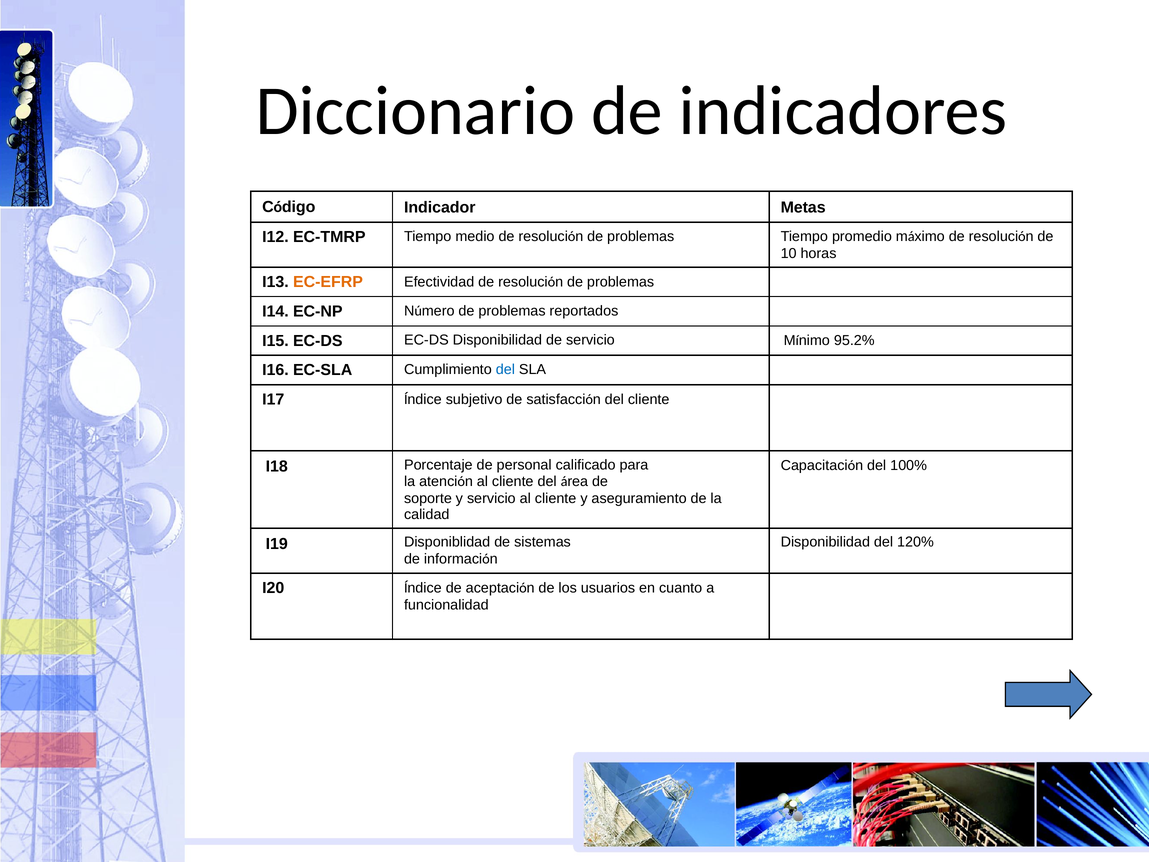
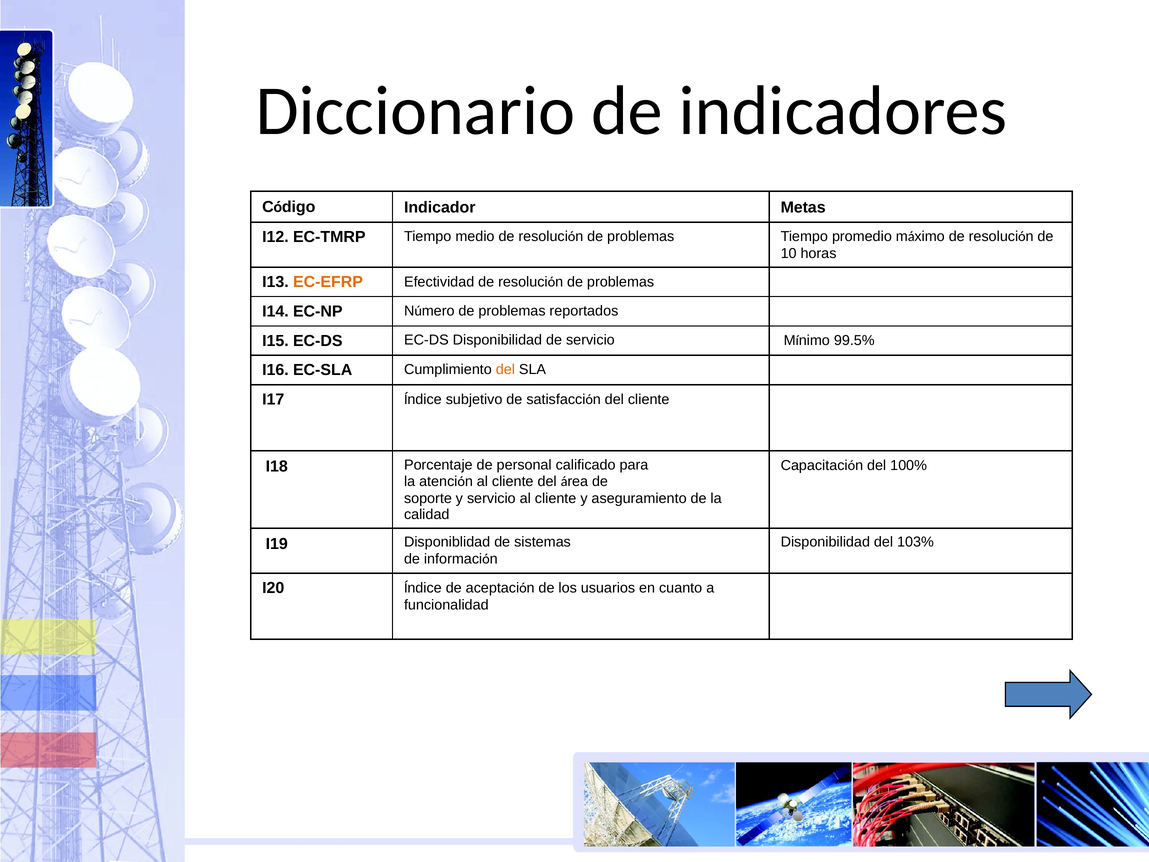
95.2%: 95.2% -> 99.5%
del at (505, 369) colour: blue -> orange
120%: 120% -> 103%
